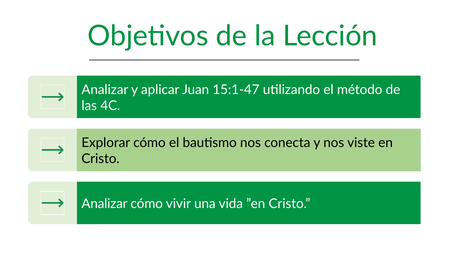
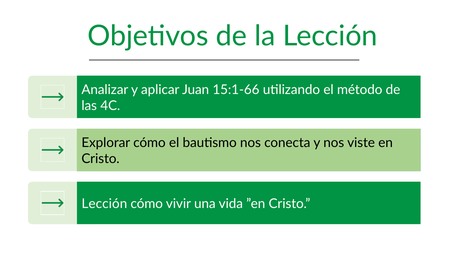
15:1-47: 15:1-47 -> 15:1-66
Analizar at (105, 204): Analizar -> Lección
